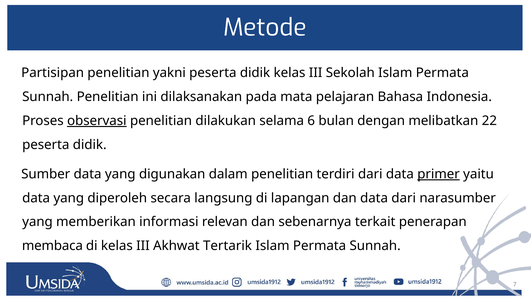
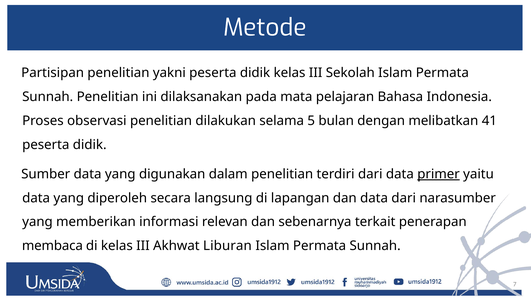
observasi underline: present -> none
6: 6 -> 5
22: 22 -> 41
Tertarik: Tertarik -> Liburan
